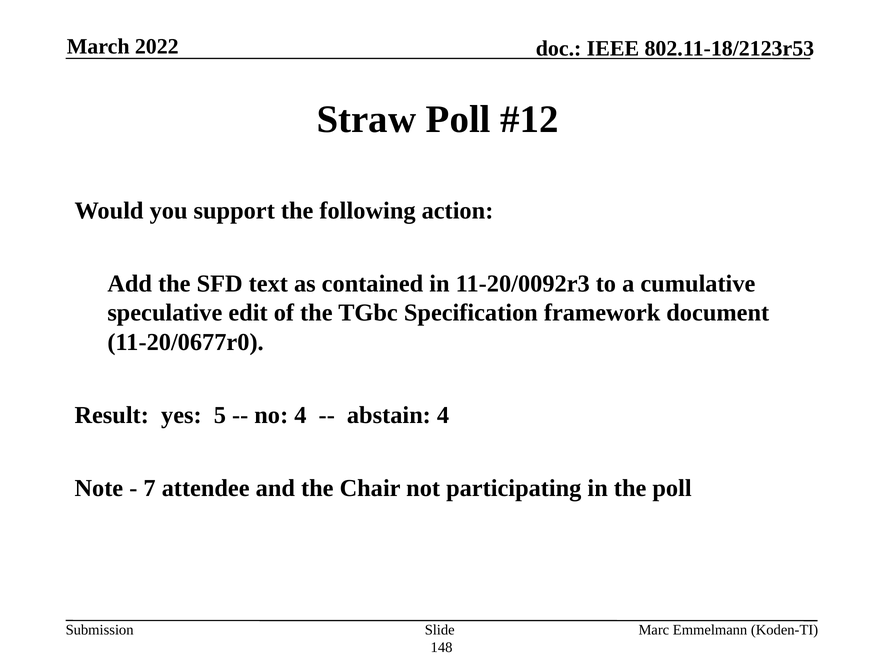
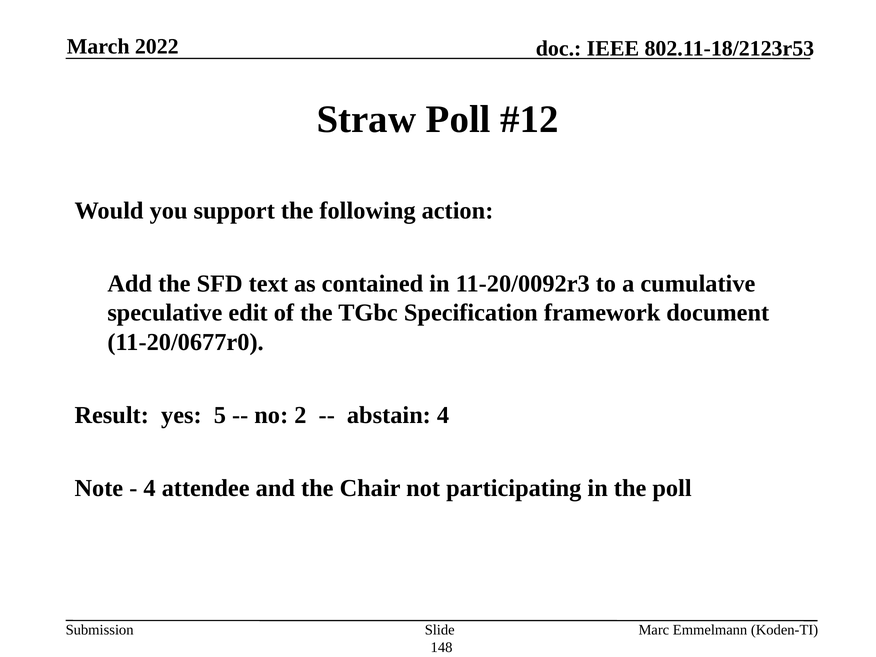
no 4: 4 -> 2
7 at (149, 488): 7 -> 4
